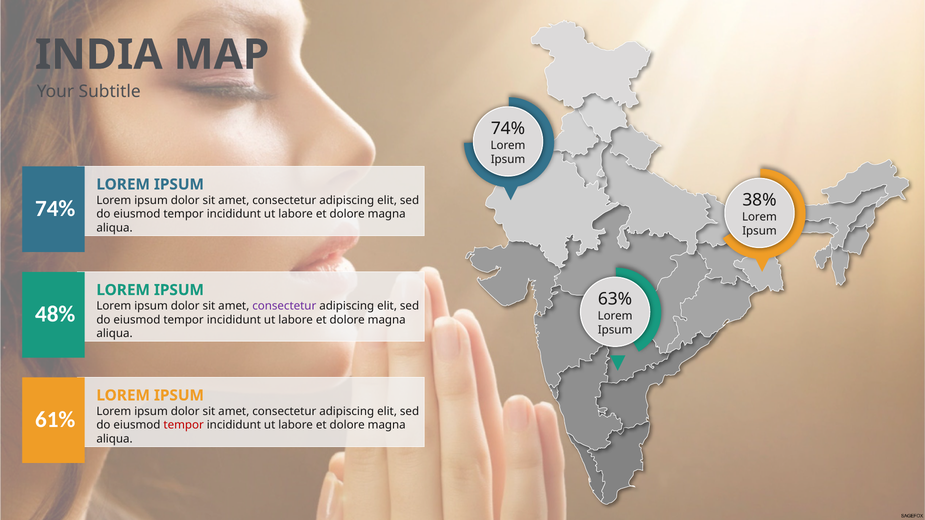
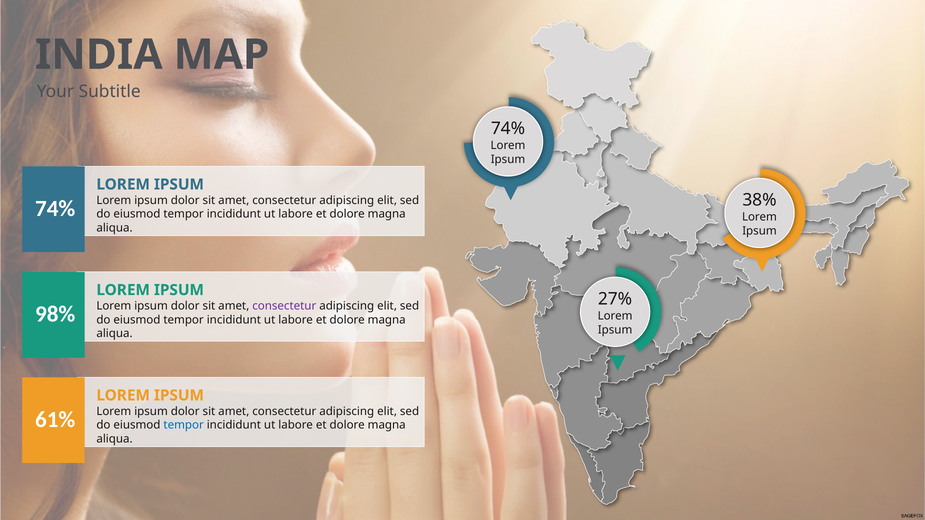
63%: 63% -> 27%
48%: 48% -> 98%
tempor at (184, 425) colour: red -> blue
